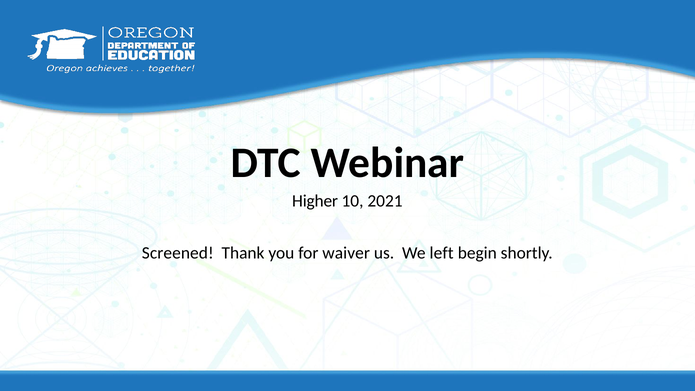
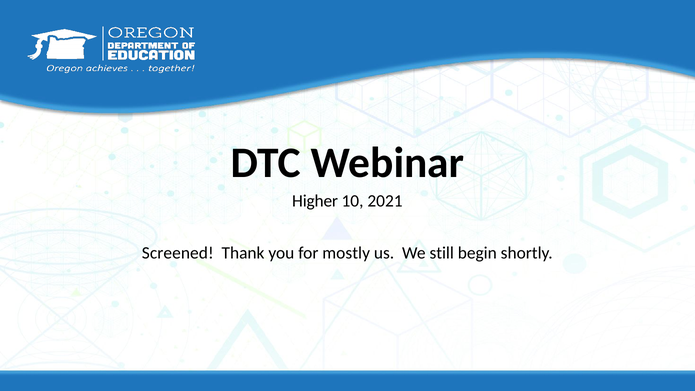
waiver: waiver -> mostly
left: left -> still
